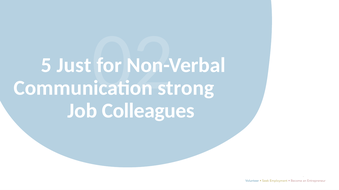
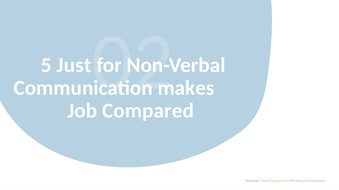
strong: strong -> makes
Colleagues: Colleagues -> Compared
